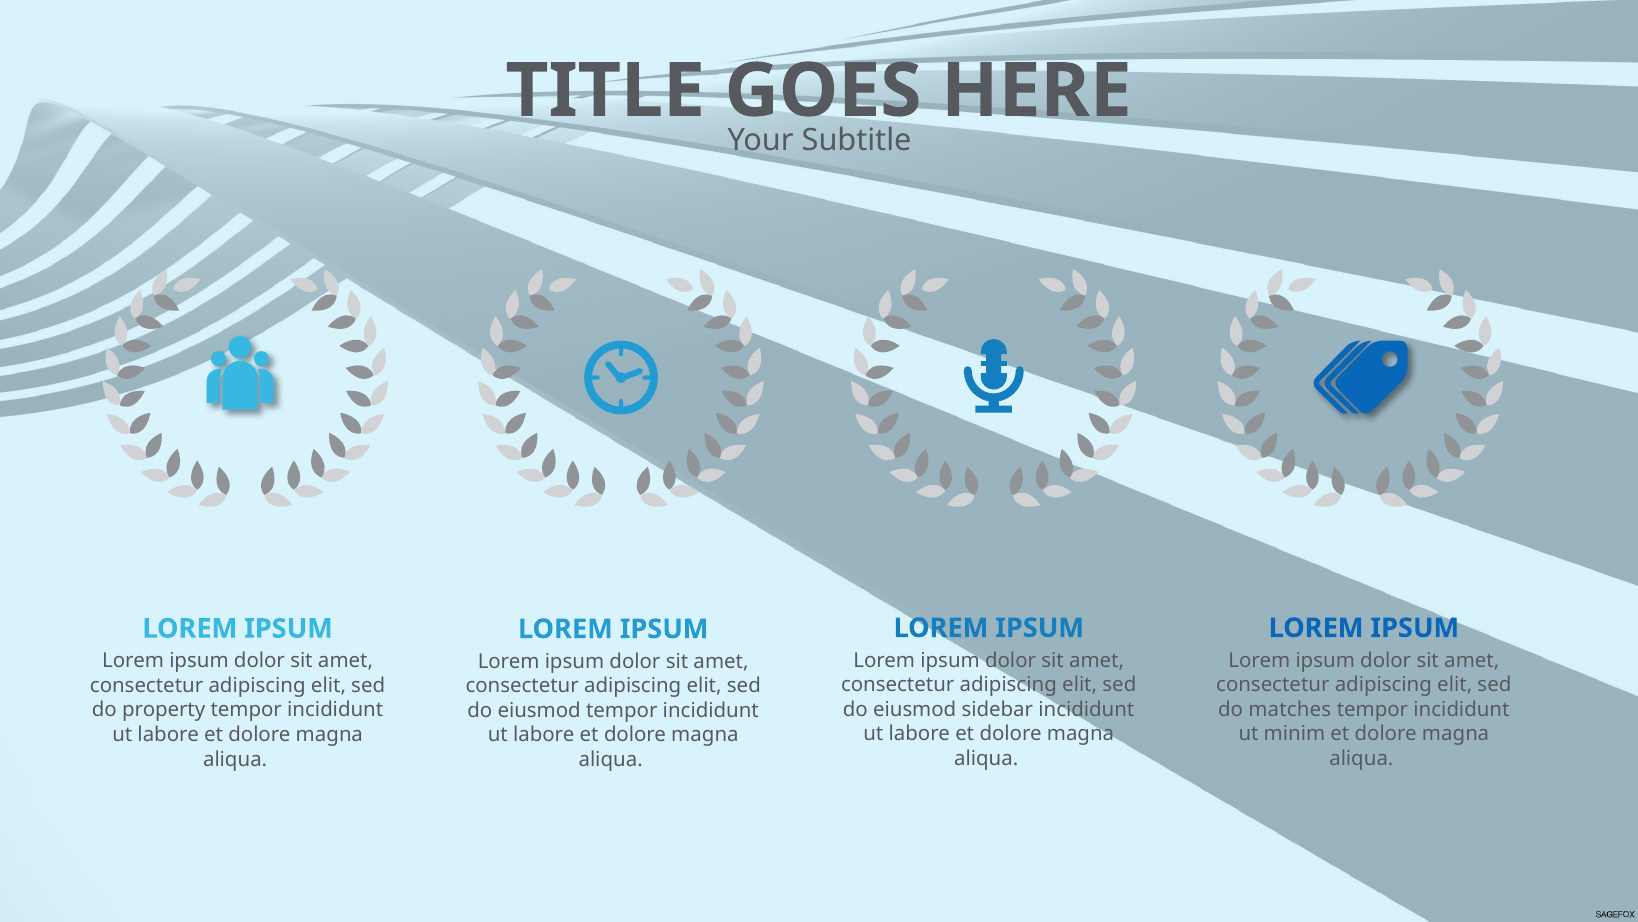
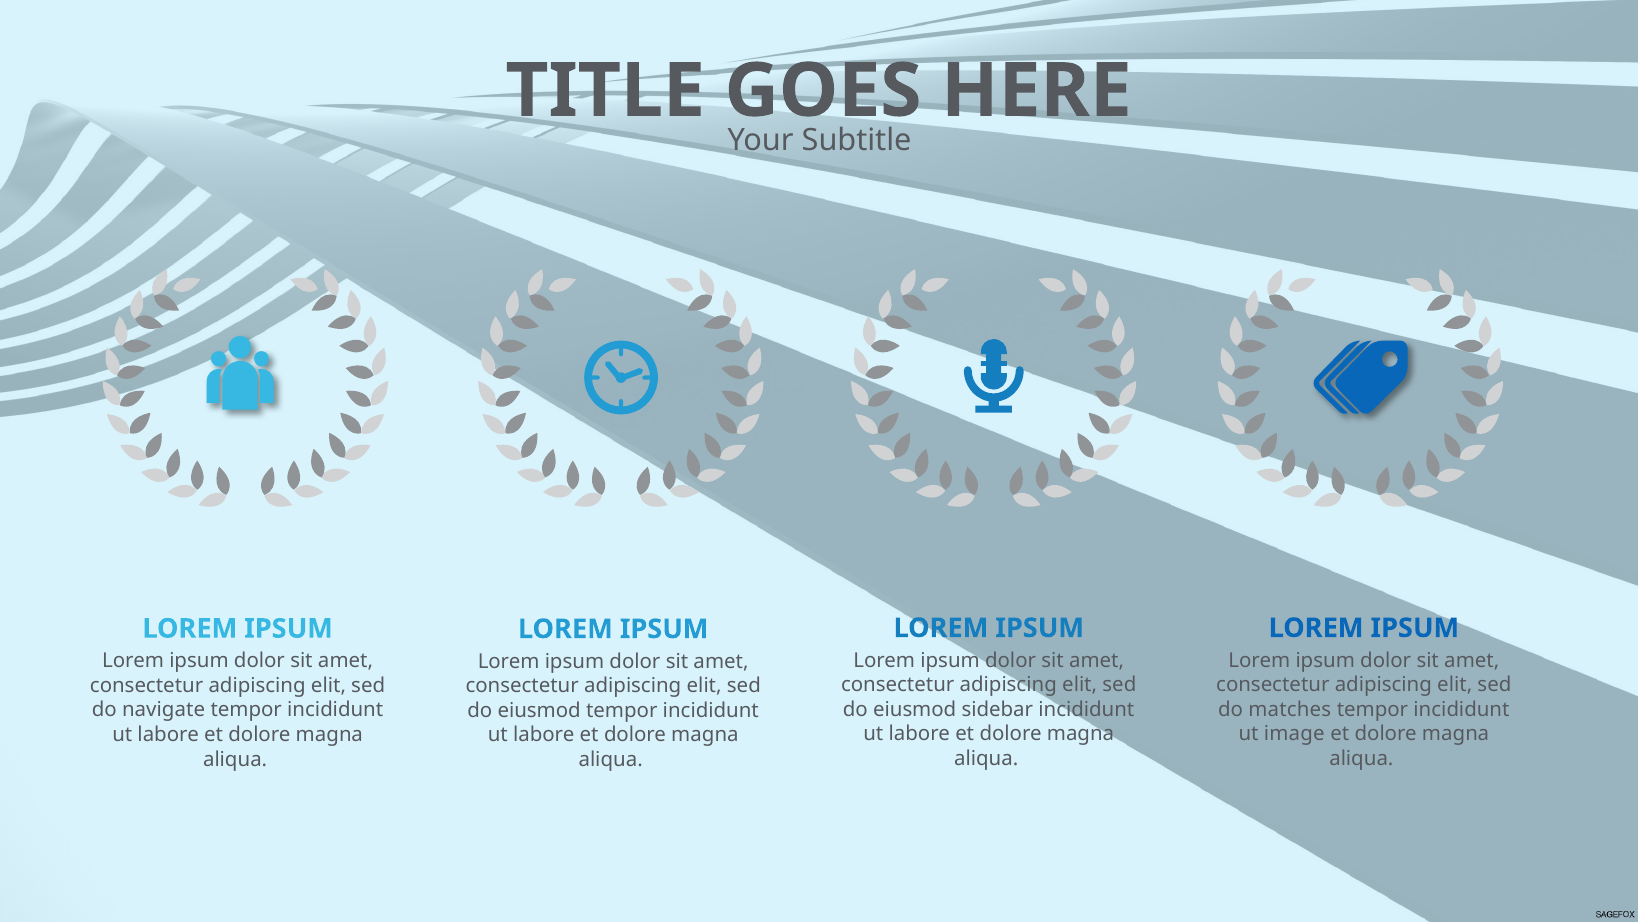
property: property -> navigate
minim: minim -> image
